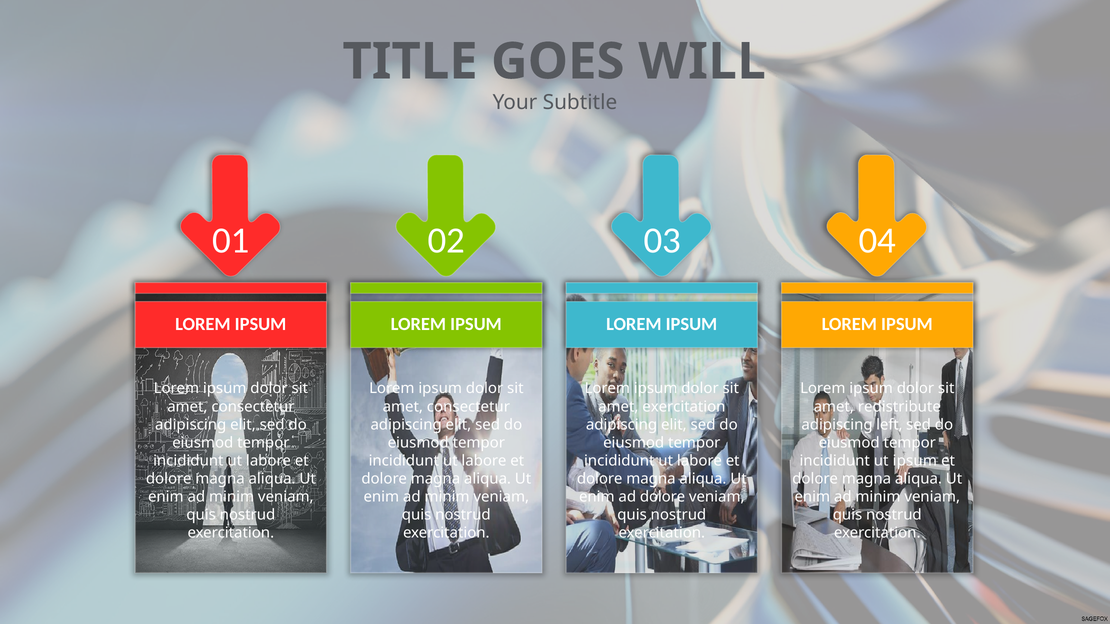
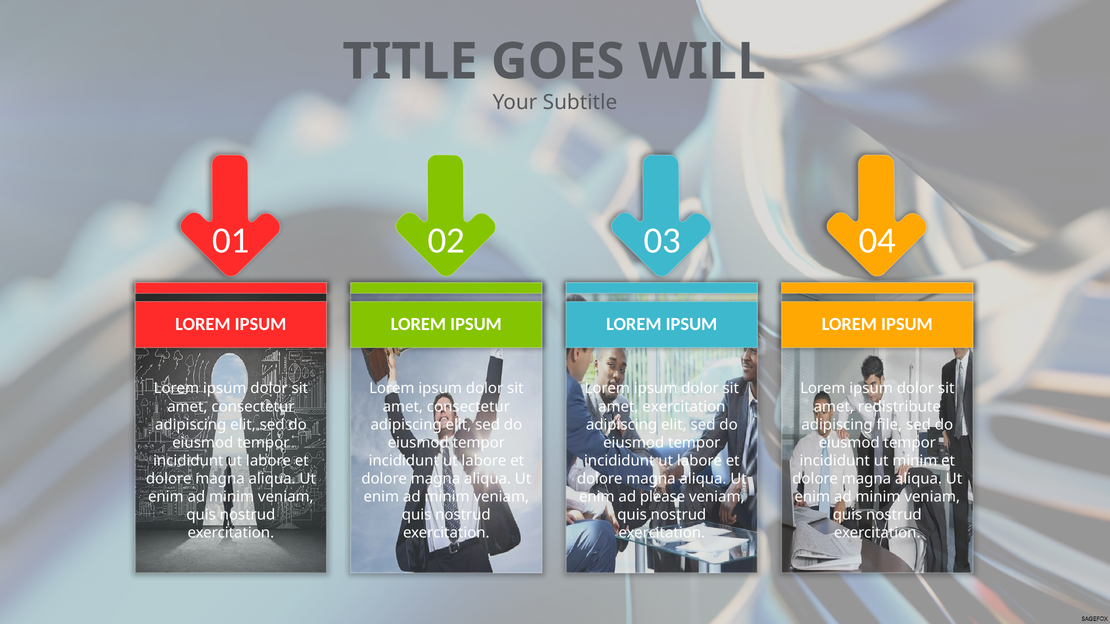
left: left -> file
ut ipsum: ipsum -> minim
ad dolore: dolore -> please
